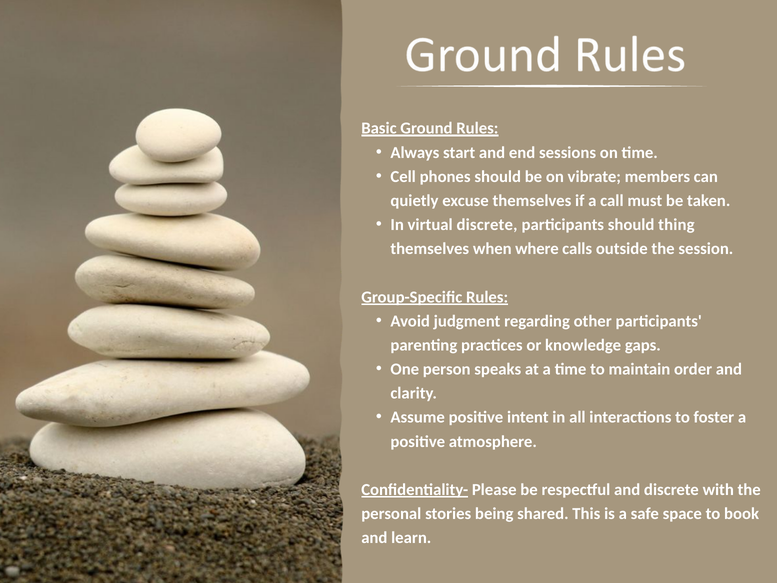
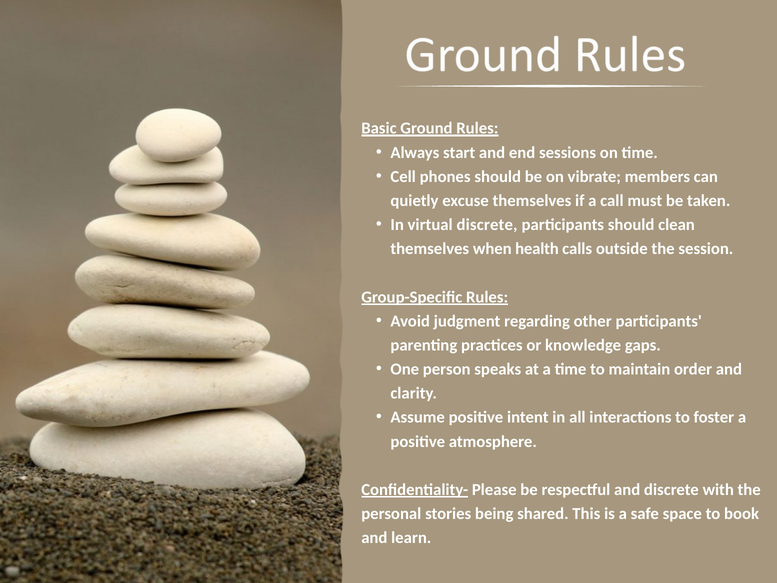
thing: thing -> clean
where: where -> health
